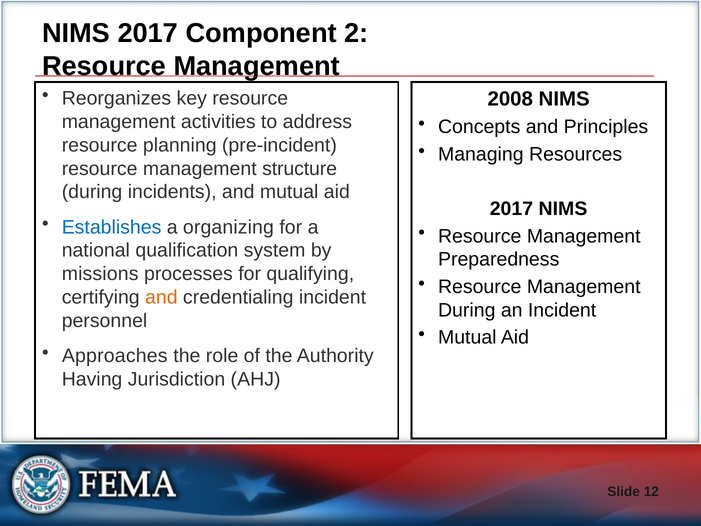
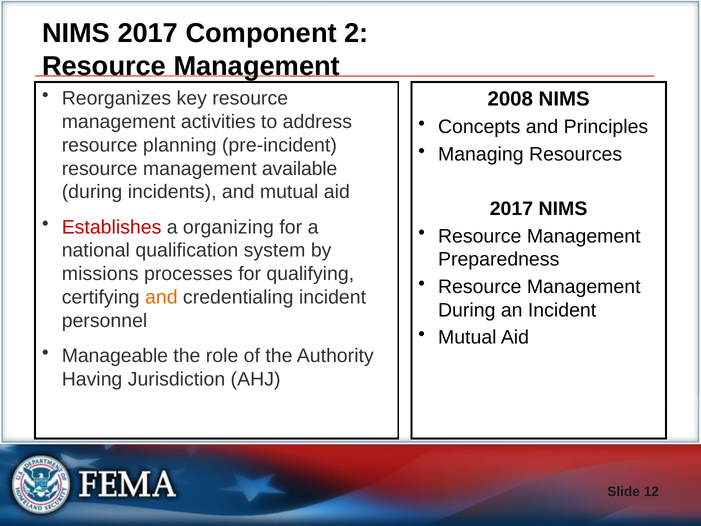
structure: structure -> available
Establishes colour: blue -> red
Approaches: Approaches -> Manageable
